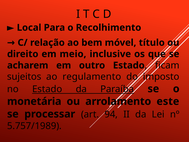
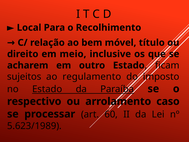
monetária: monetária -> respectivo
este: este -> caso
94: 94 -> 60
5.757/1989: 5.757/1989 -> 5.623/1989
